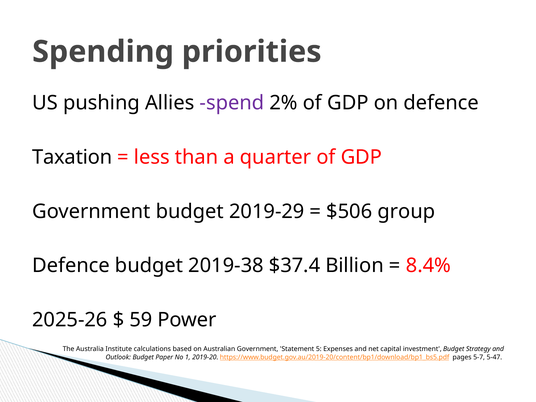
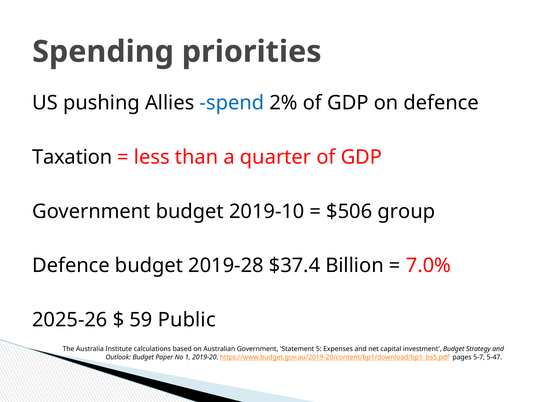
spend colour: purple -> blue
2019-29: 2019-29 -> 2019-10
2019-38: 2019-38 -> 2019-28
8.4%: 8.4% -> 7.0%
Power: Power -> Public
